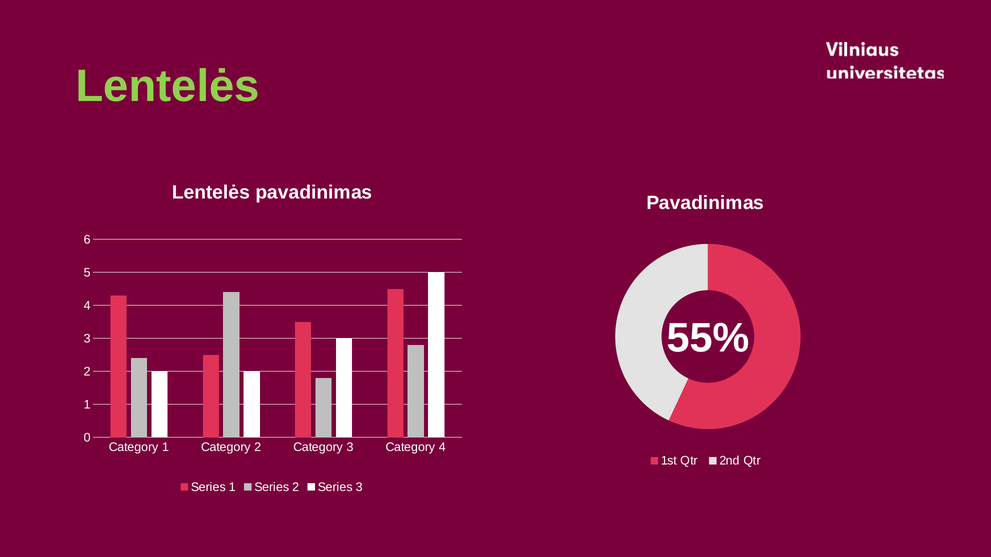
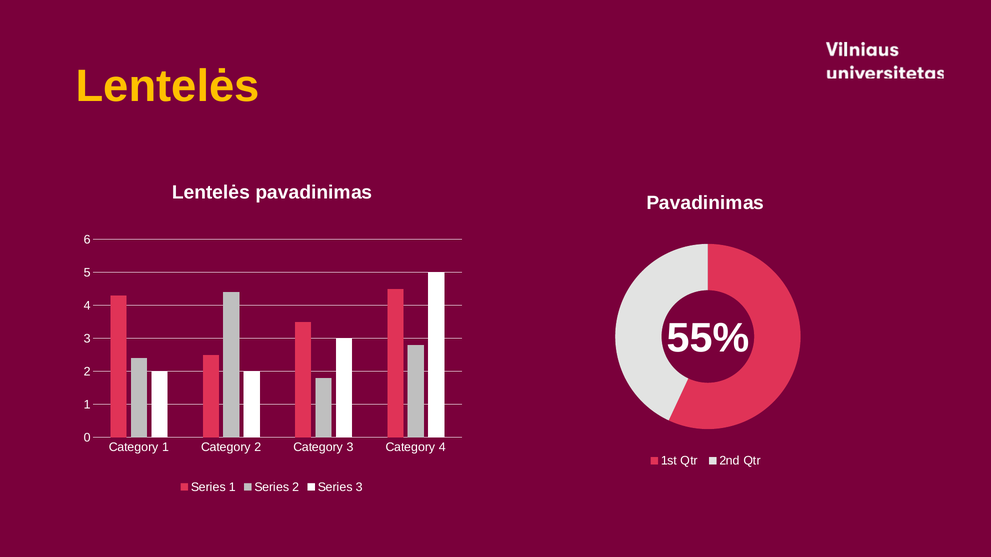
Lentelės at (168, 86) colour: light green -> yellow
